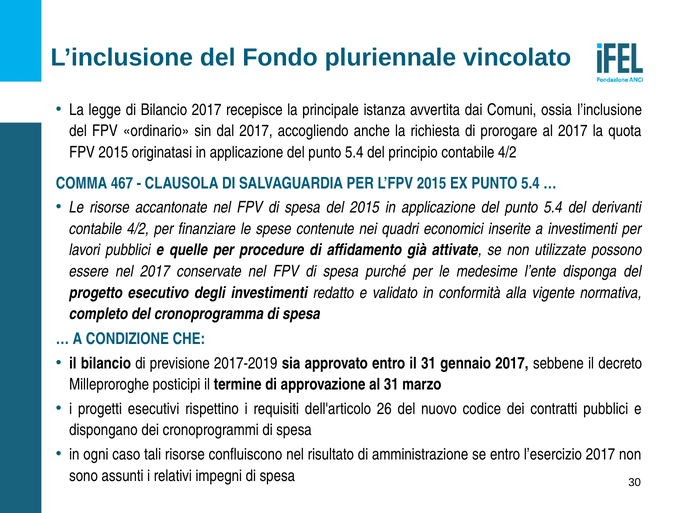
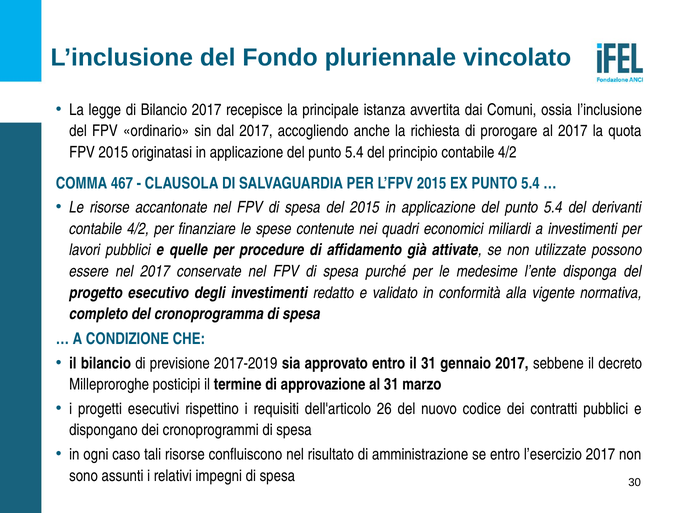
inserite: inserite -> miliardi
